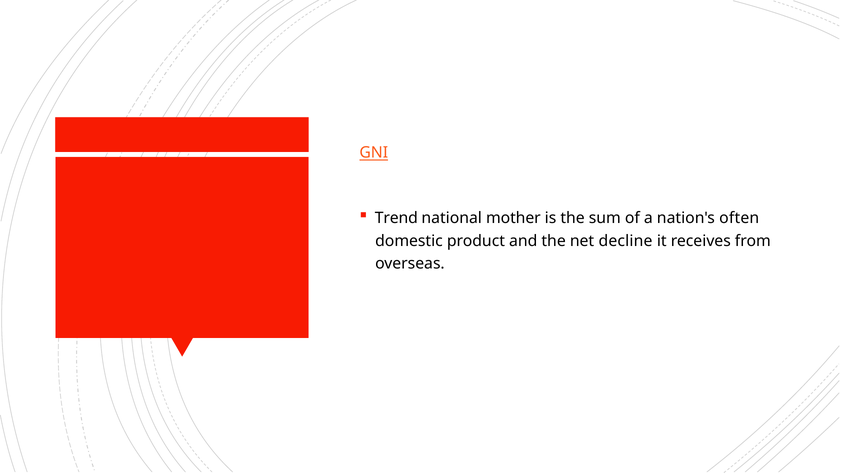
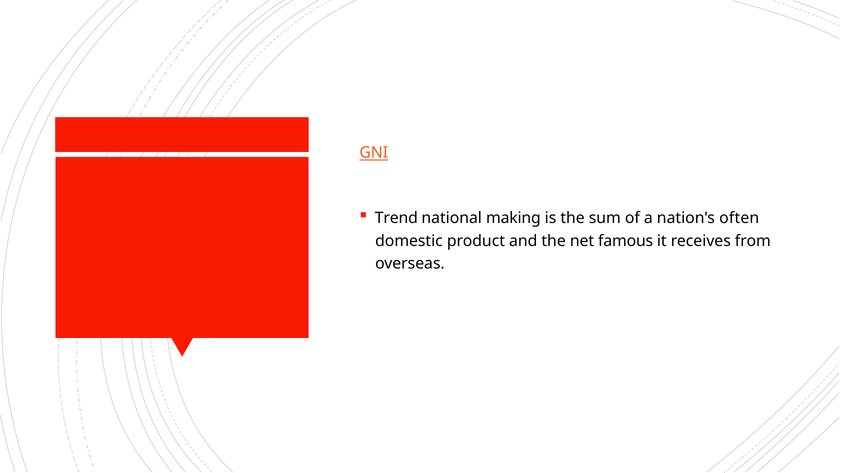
mother: mother -> making
decline: decline -> famous
